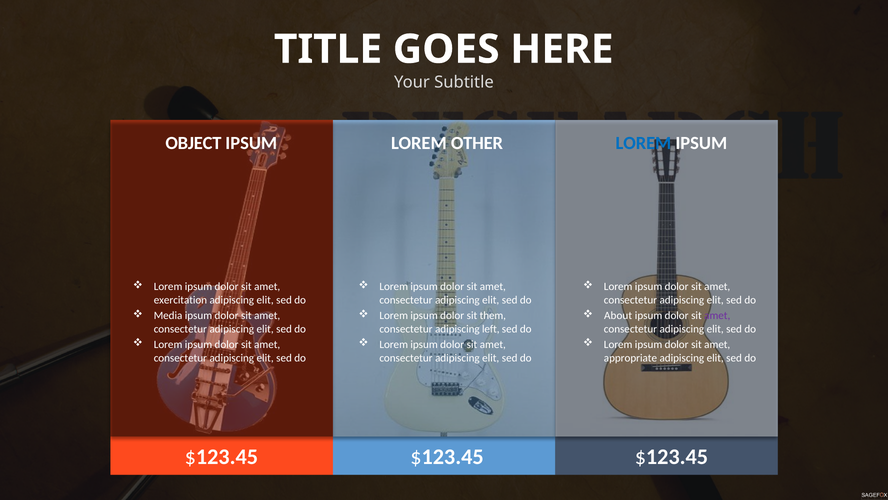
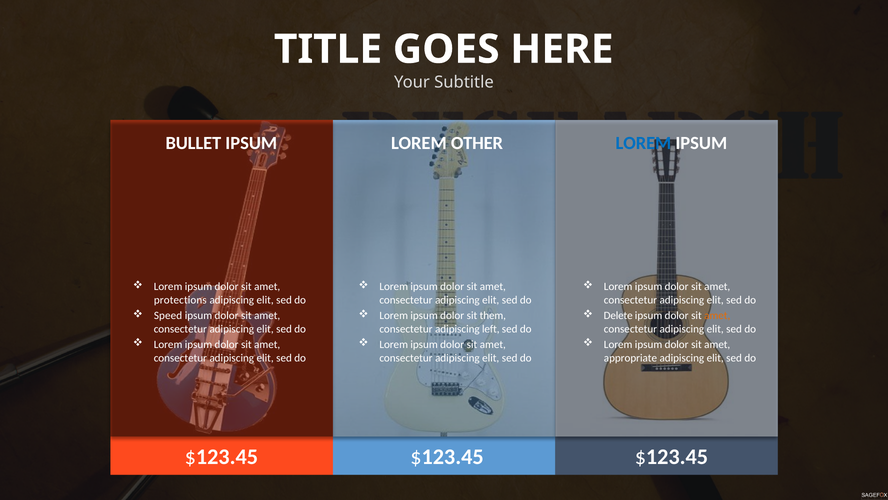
OBJECT: OBJECT -> BULLET
exercitation: exercitation -> protections
Media: Media -> Speed
About: About -> Delete
amet at (717, 315) colour: purple -> orange
